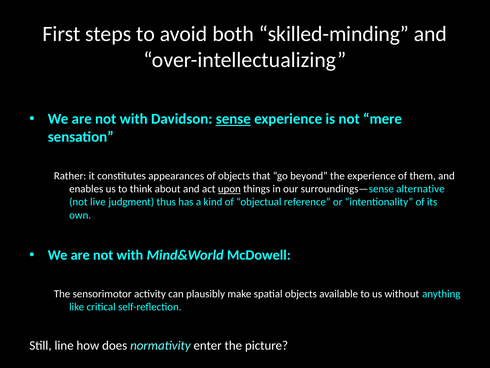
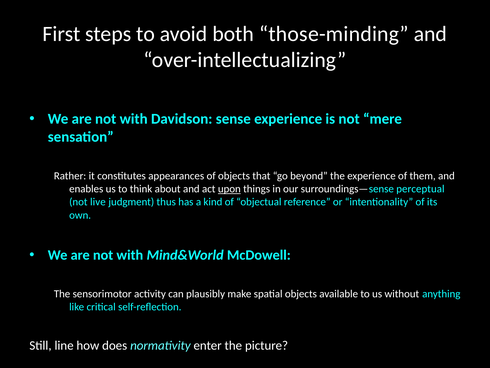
skilled-minding: skilled-minding -> those-minding
sense underline: present -> none
alternative: alternative -> perceptual
